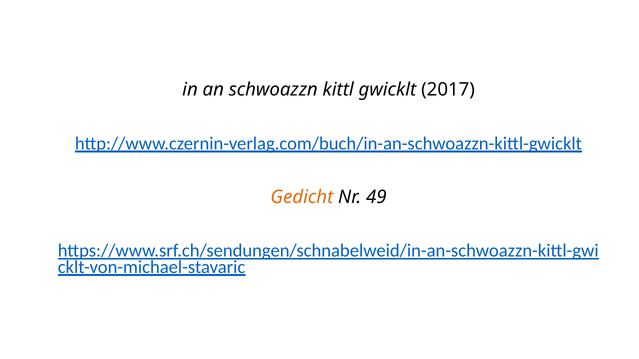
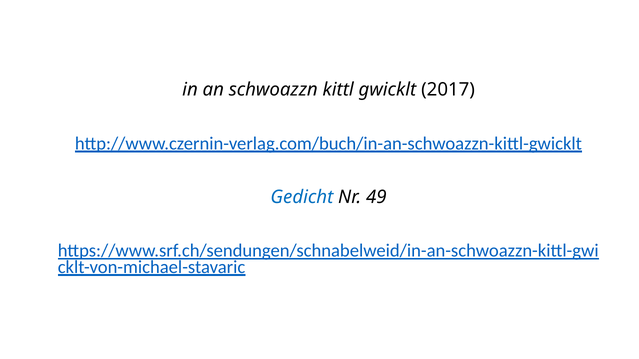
Gedicht colour: orange -> blue
